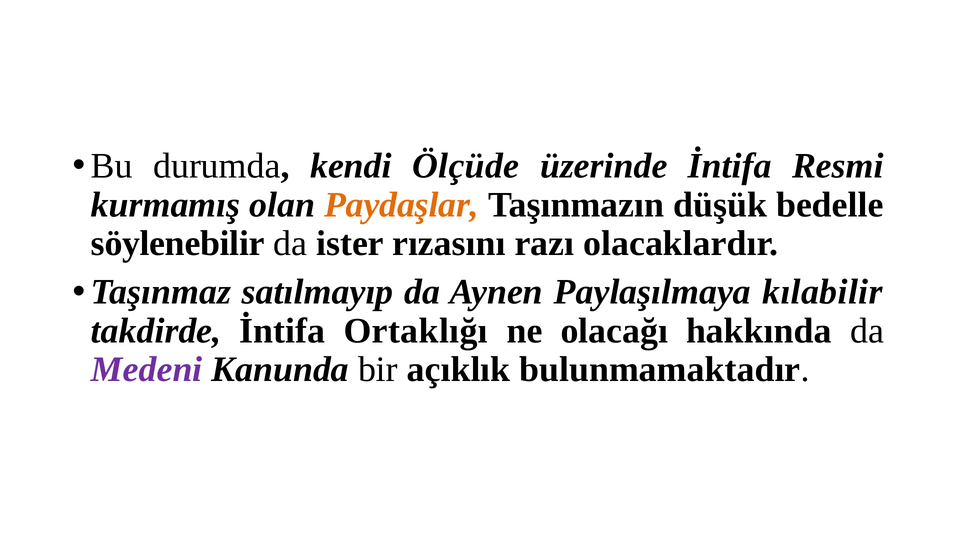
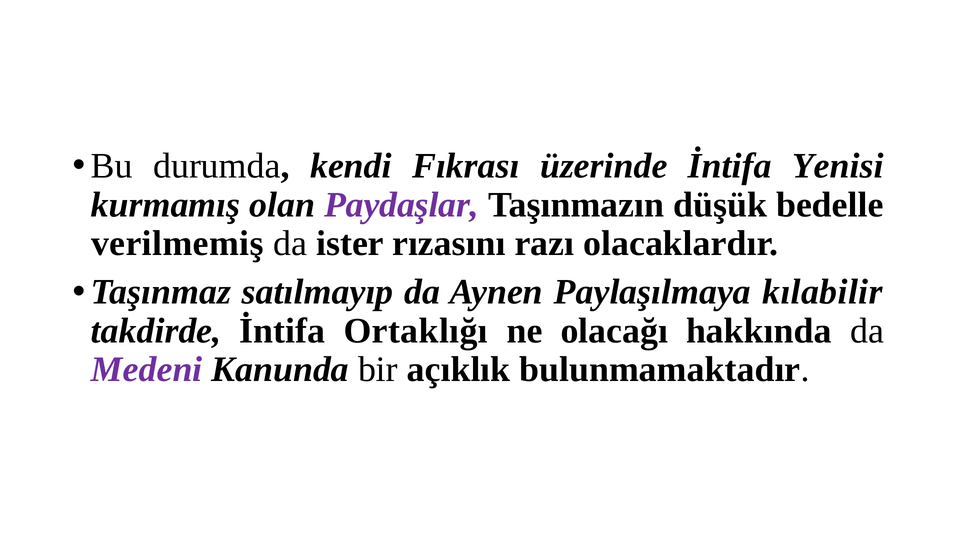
Ölçüde: Ölçüde -> Fıkrası
Resmi: Resmi -> Yenisi
Paydaşlar colour: orange -> purple
söylenebilir: söylenebilir -> verilmemiş
